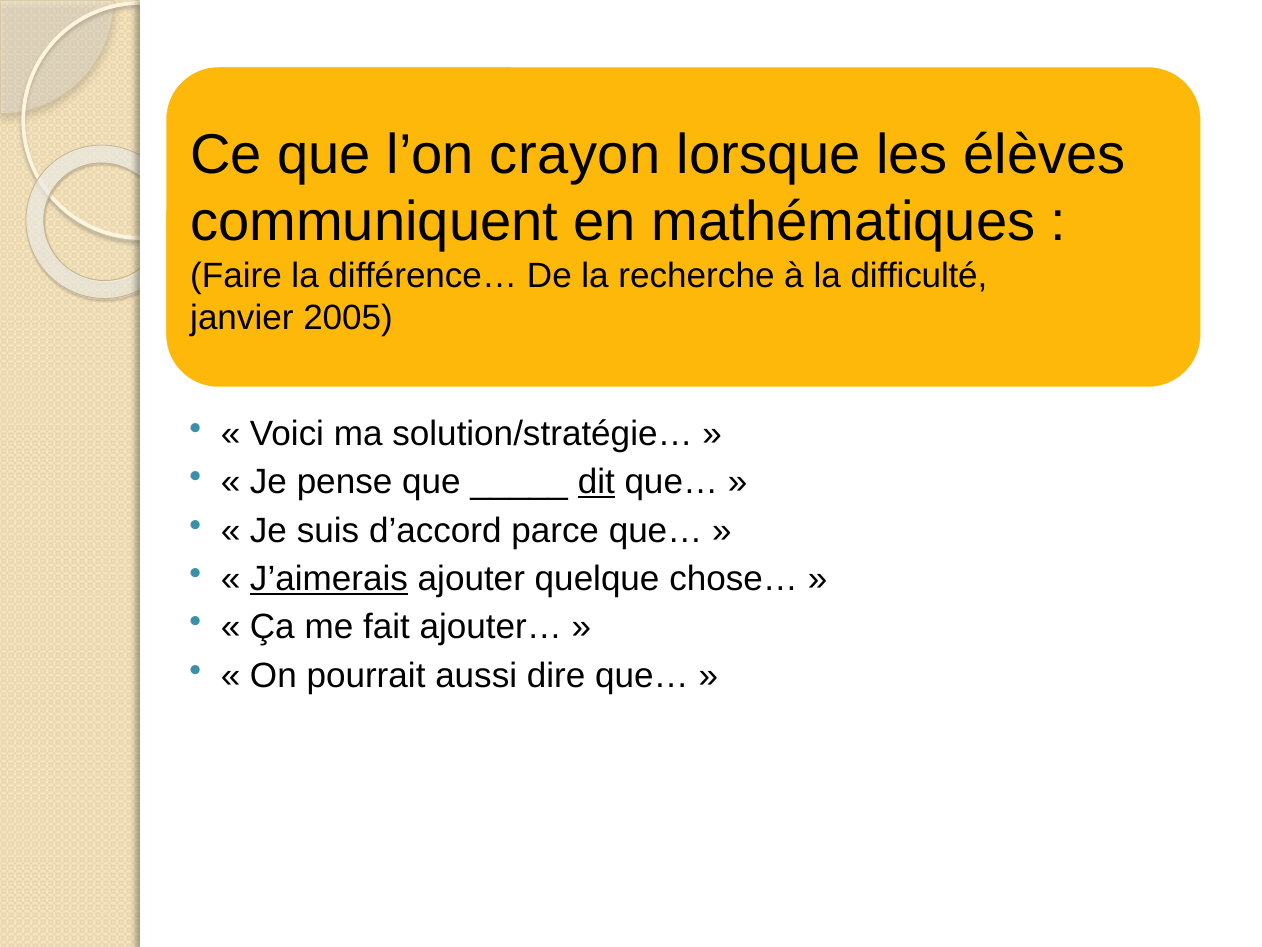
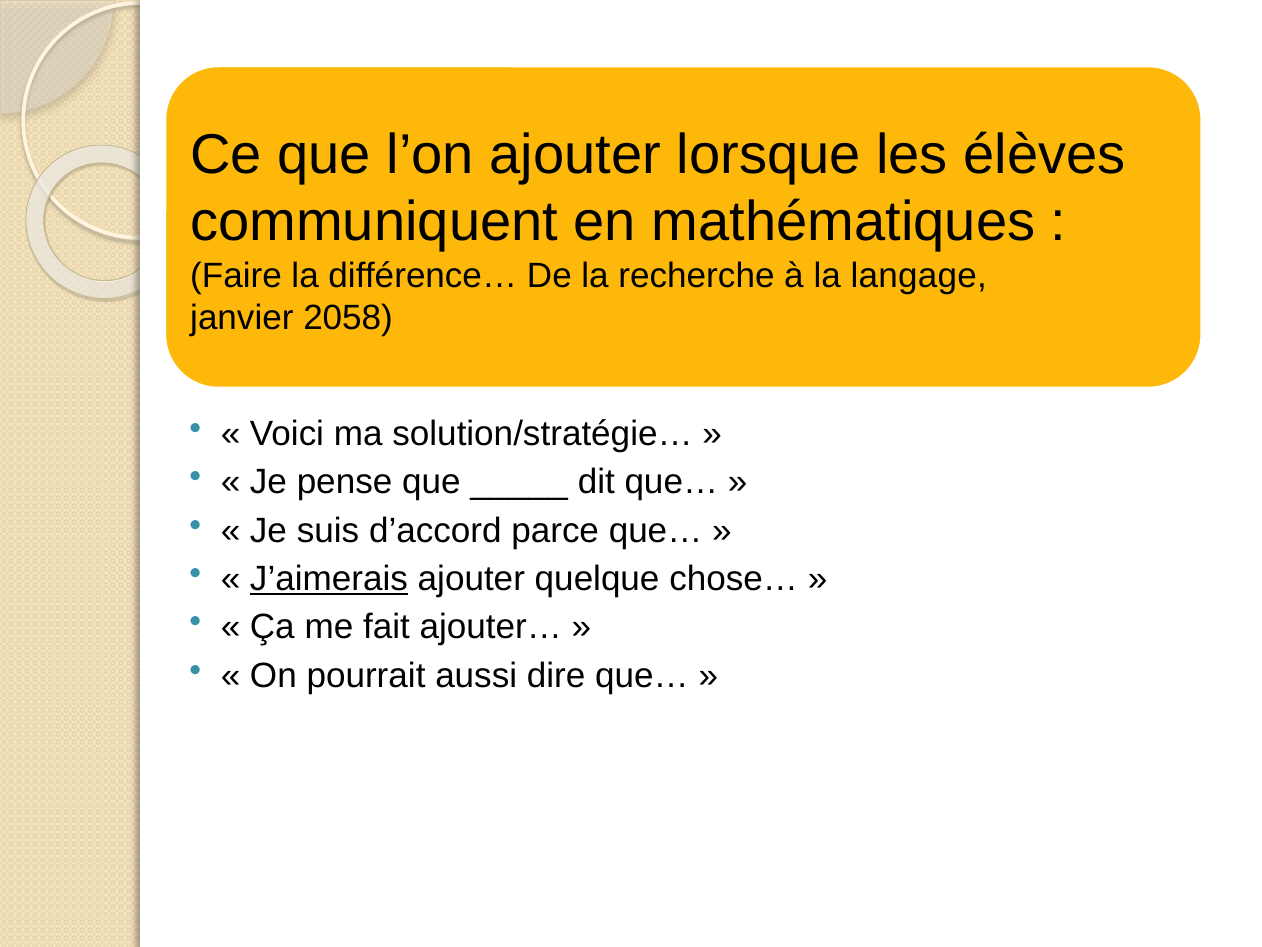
l’on crayon: crayon -> ajouter
difficulté: difficulté -> langage
2005: 2005 -> 2058
dit underline: present -> none
